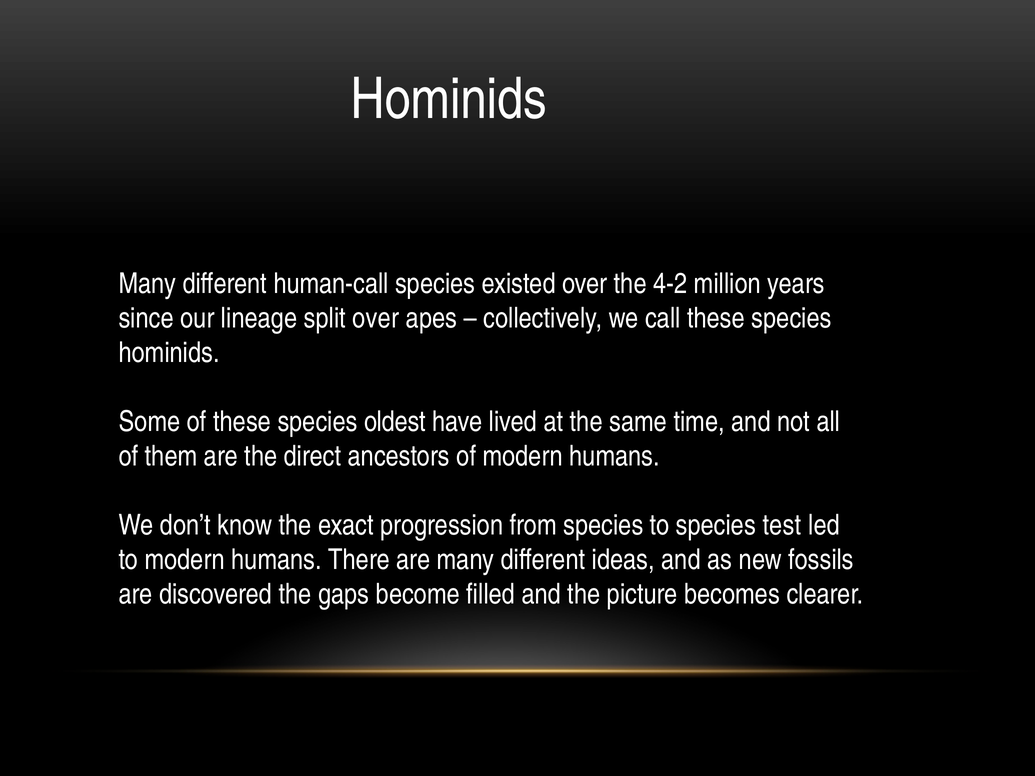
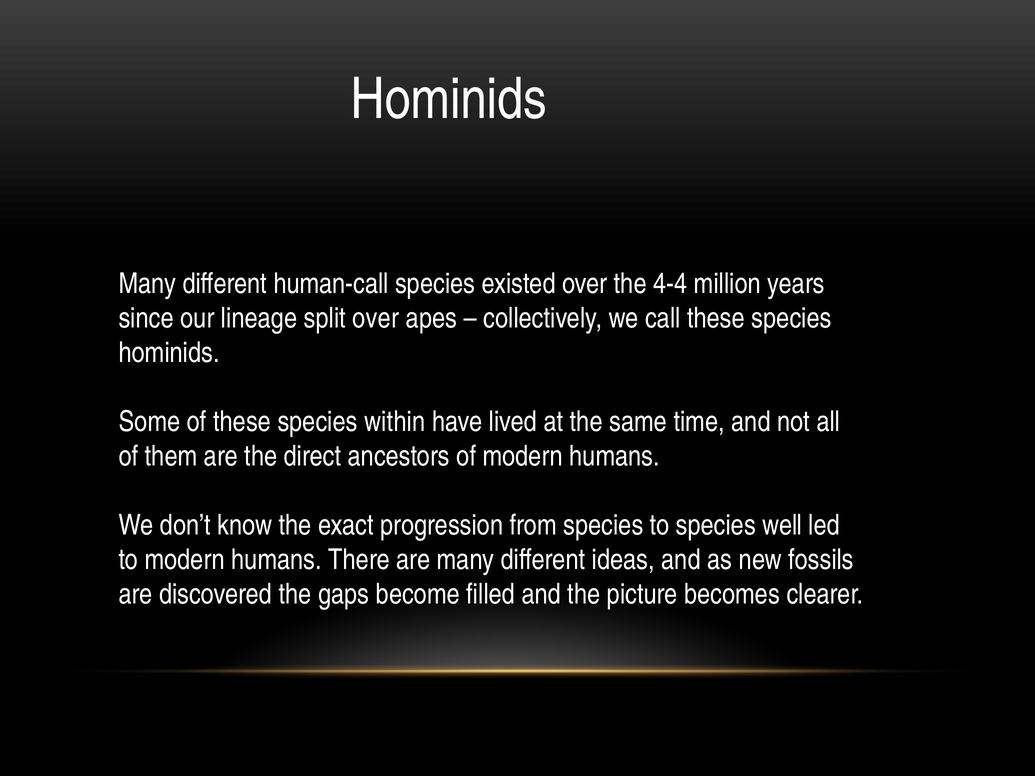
4-2: 4-2 -> 4-4
oldest: oldest -> within
test: test -> well
